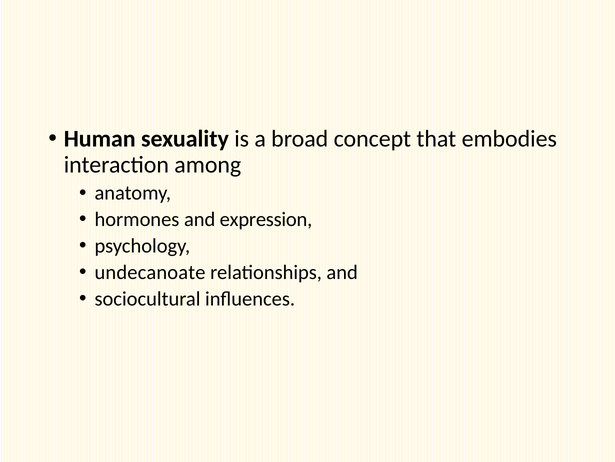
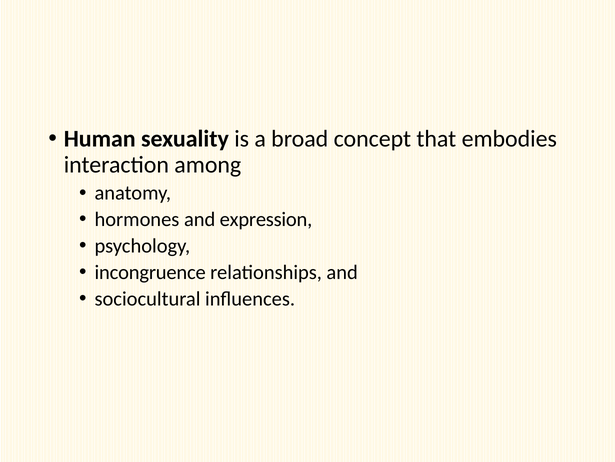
undecanoate: undecanoate -> incongruence
